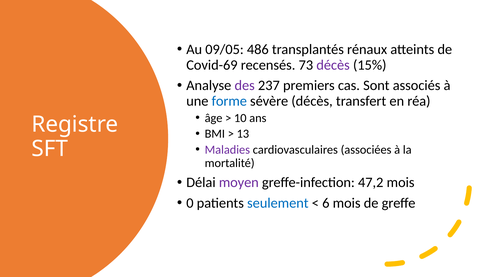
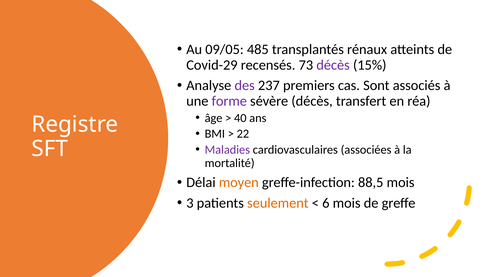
486: 486 -> 485
Covid-69: Covid-69 -> Covid-29
forme colour: blue -> purple
10: 10 -> 40
13: 13 -> 22
moyen colour: purple -> orange
47,2: 47,2 -> 88,5
0: 0 -> 3
seulement colour: blue -> orange
